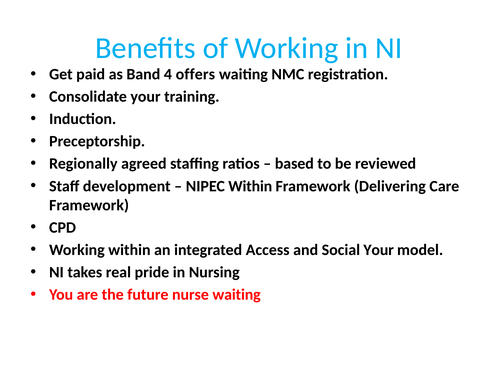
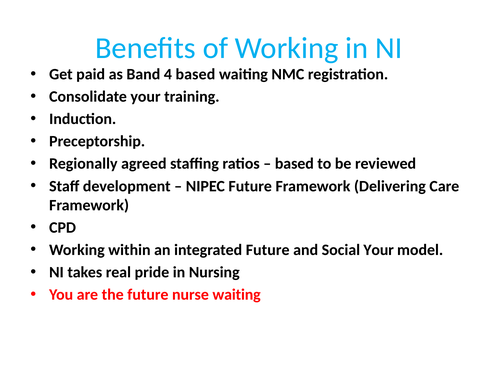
4 offers: offers -> based
NIPEC Within: Within -> Future
integrated Access: Access -> Future
